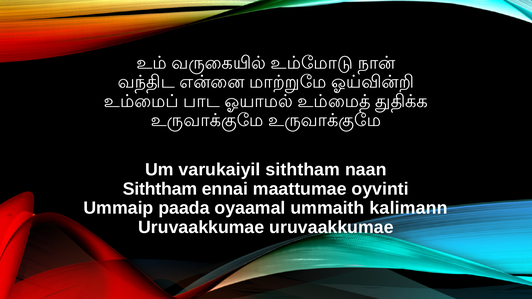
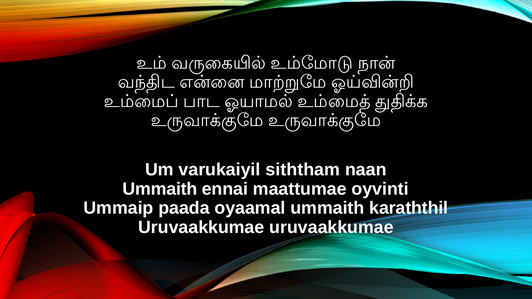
Siththam at (160, 189): Siththam -> Ummaith
kalimann: kalimann -> karaththil
